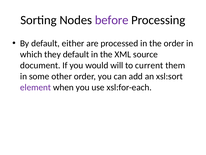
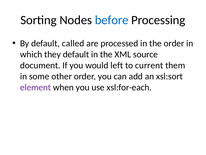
before colour: purple -> blue
either: either -> called
will: will -> left
